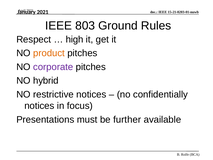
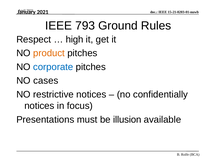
803: 803 -> 793
corporate colour: purple -> blue
hybrid: hybrid -> cases
further: further -> illusion
